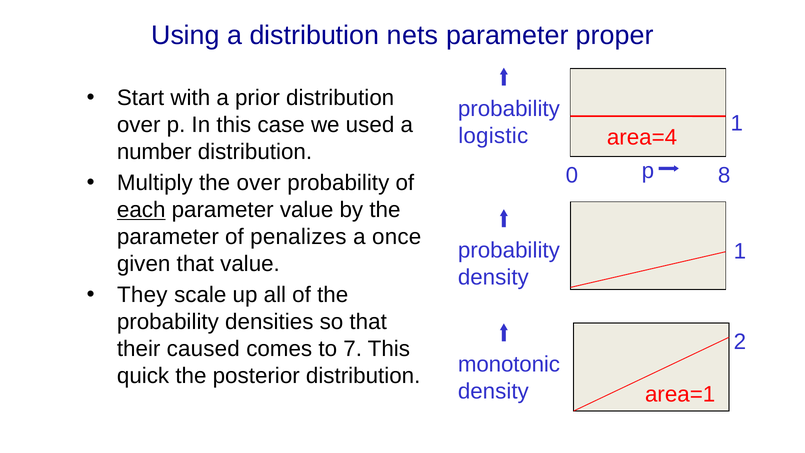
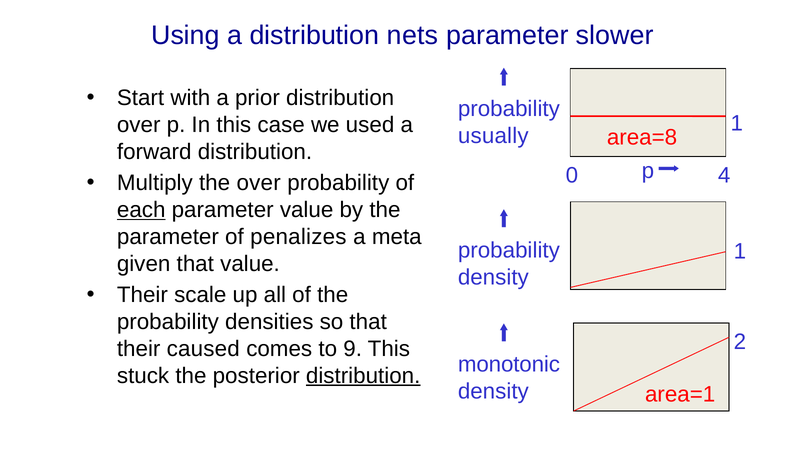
proper: proper -> slower
logistic: logistic -> usually
area=4: area=4 -> area=8
number: number -> forward
8: 8 -> 4
once: once -> meta
They at (142, 295): They -> Their
7: 7 -> 9
quick: quick -> stuck
distribution at (363, 376) underline: none -> present
